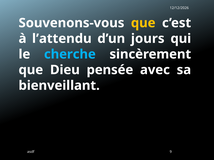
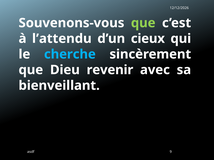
que at (143, 23) colour: yellow -> light green
jours: jours -> cieux
pensée: pensée -> revenir
